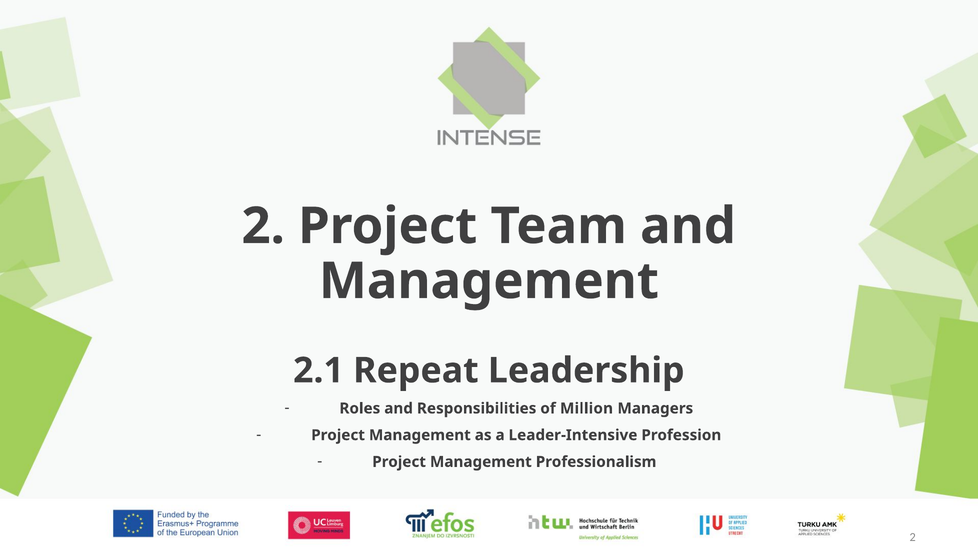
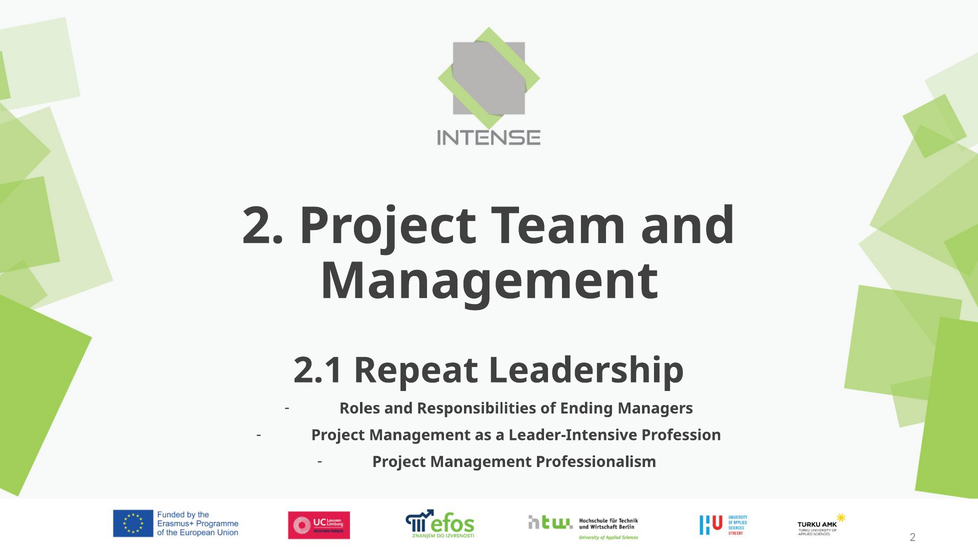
Million: Million -> Ending
